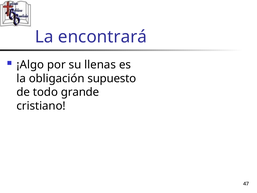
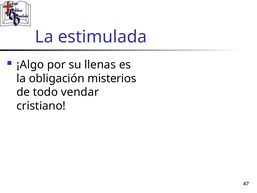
encontrará: encontrará -> estimulada
supuesto: supuesto -> misterios
grande: grande -> vendar
